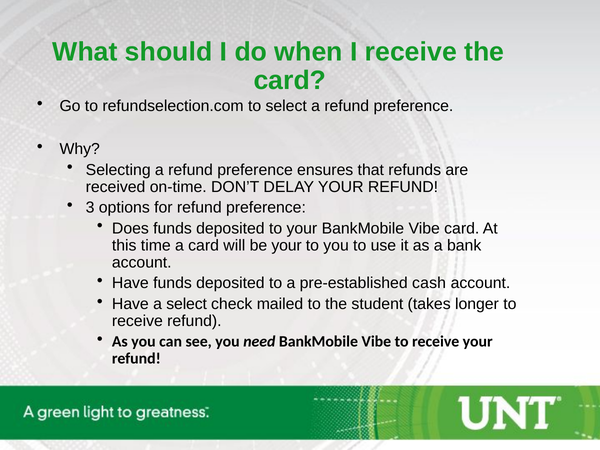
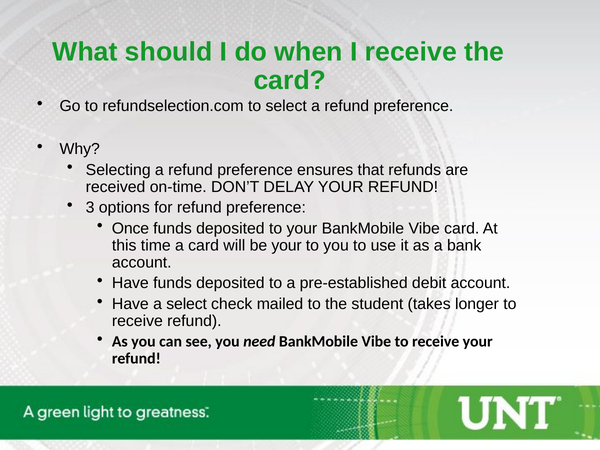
Does: Does -> Once
cash: cash -> debit
